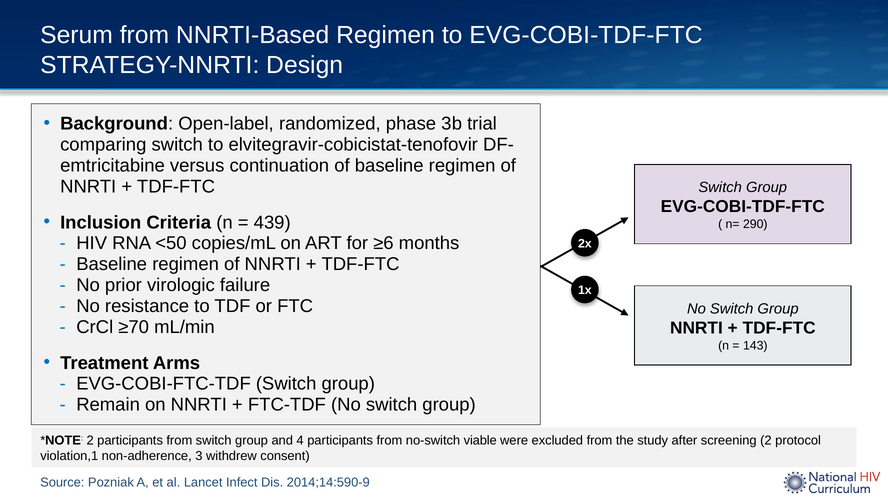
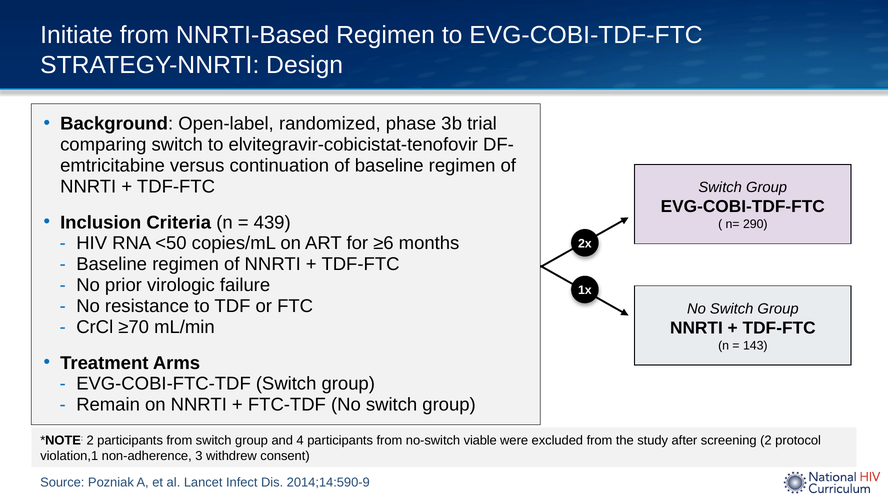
Serum: Serum -> Initiate
